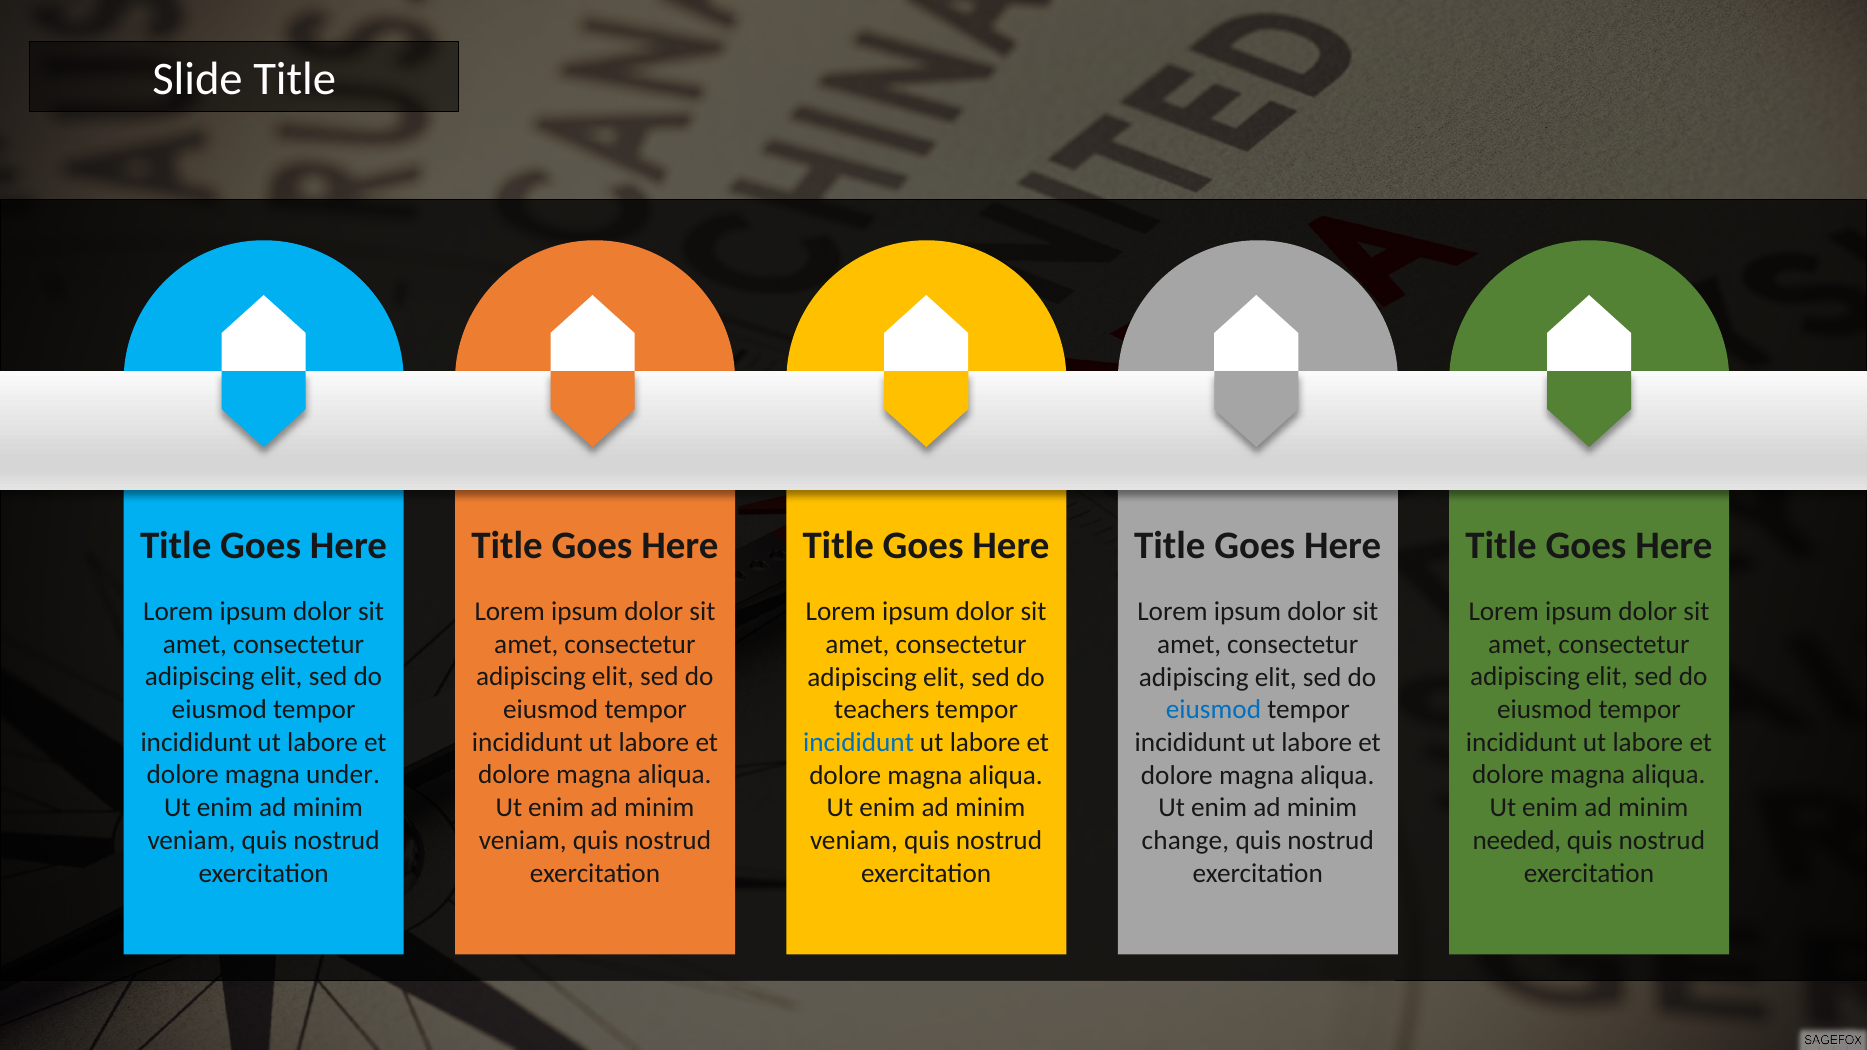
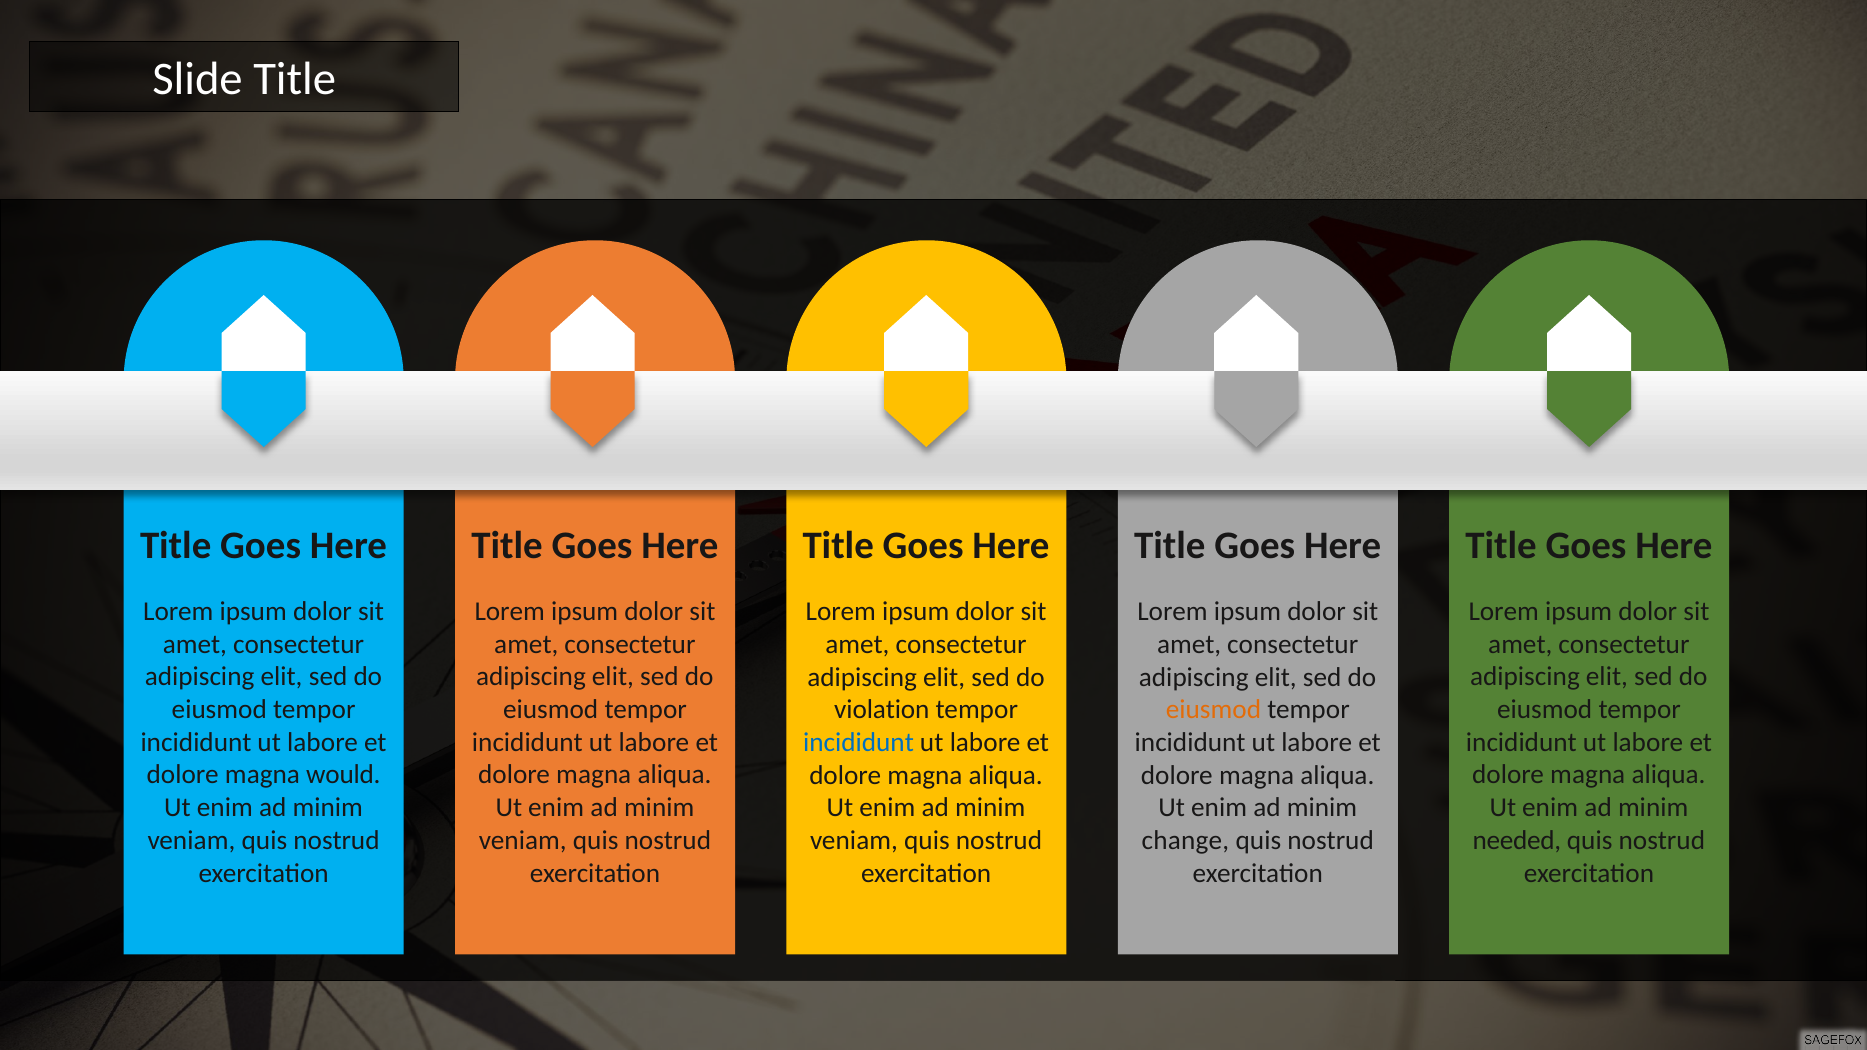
teachers: teachers -> violation
eiusmod at (1213, 710) colour: blue -> orange
under: under -> would
